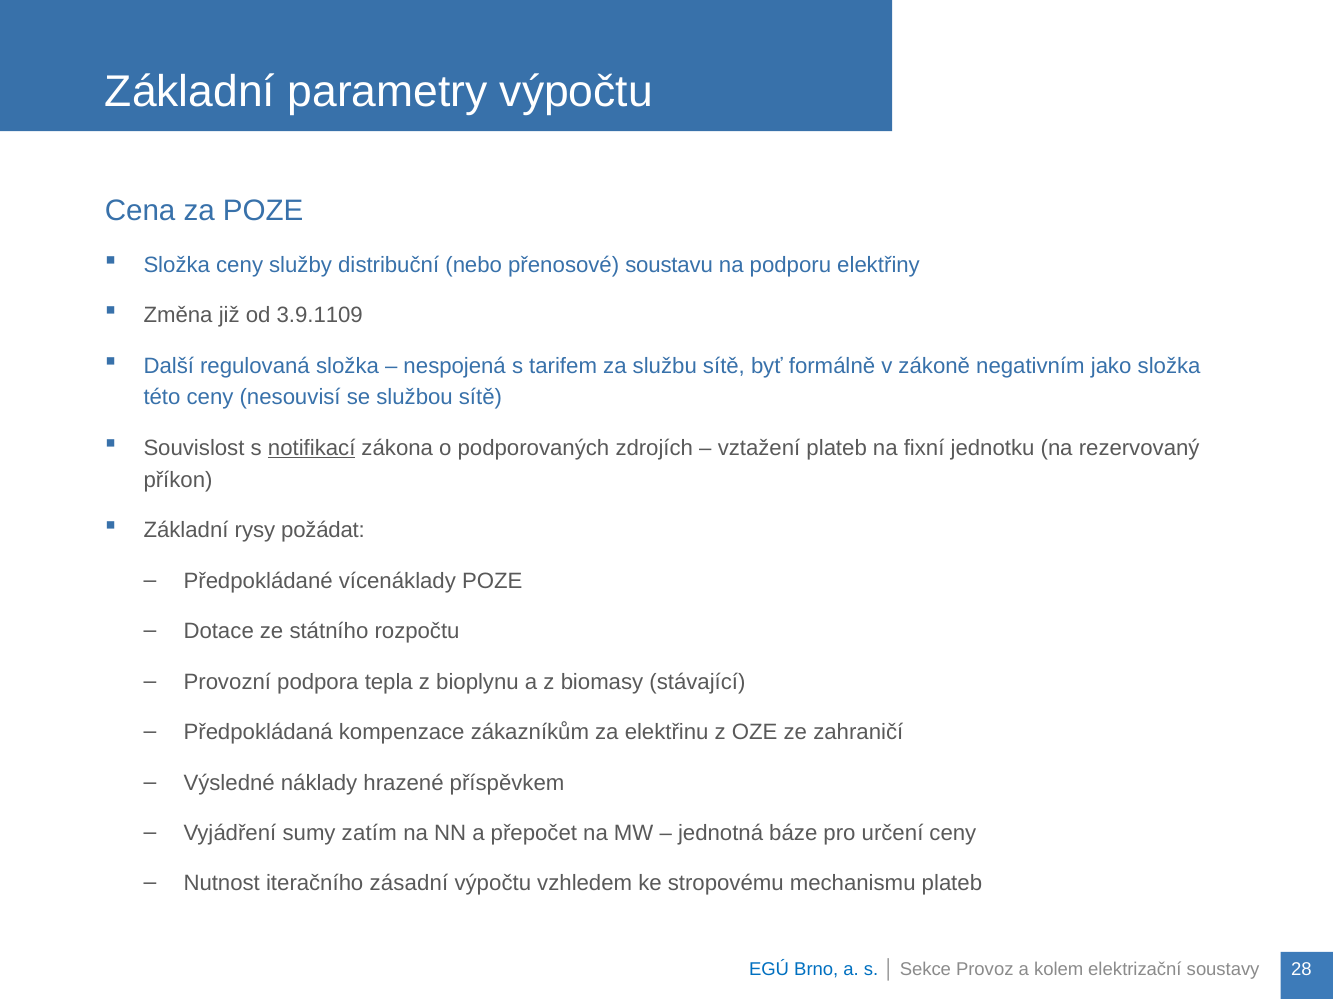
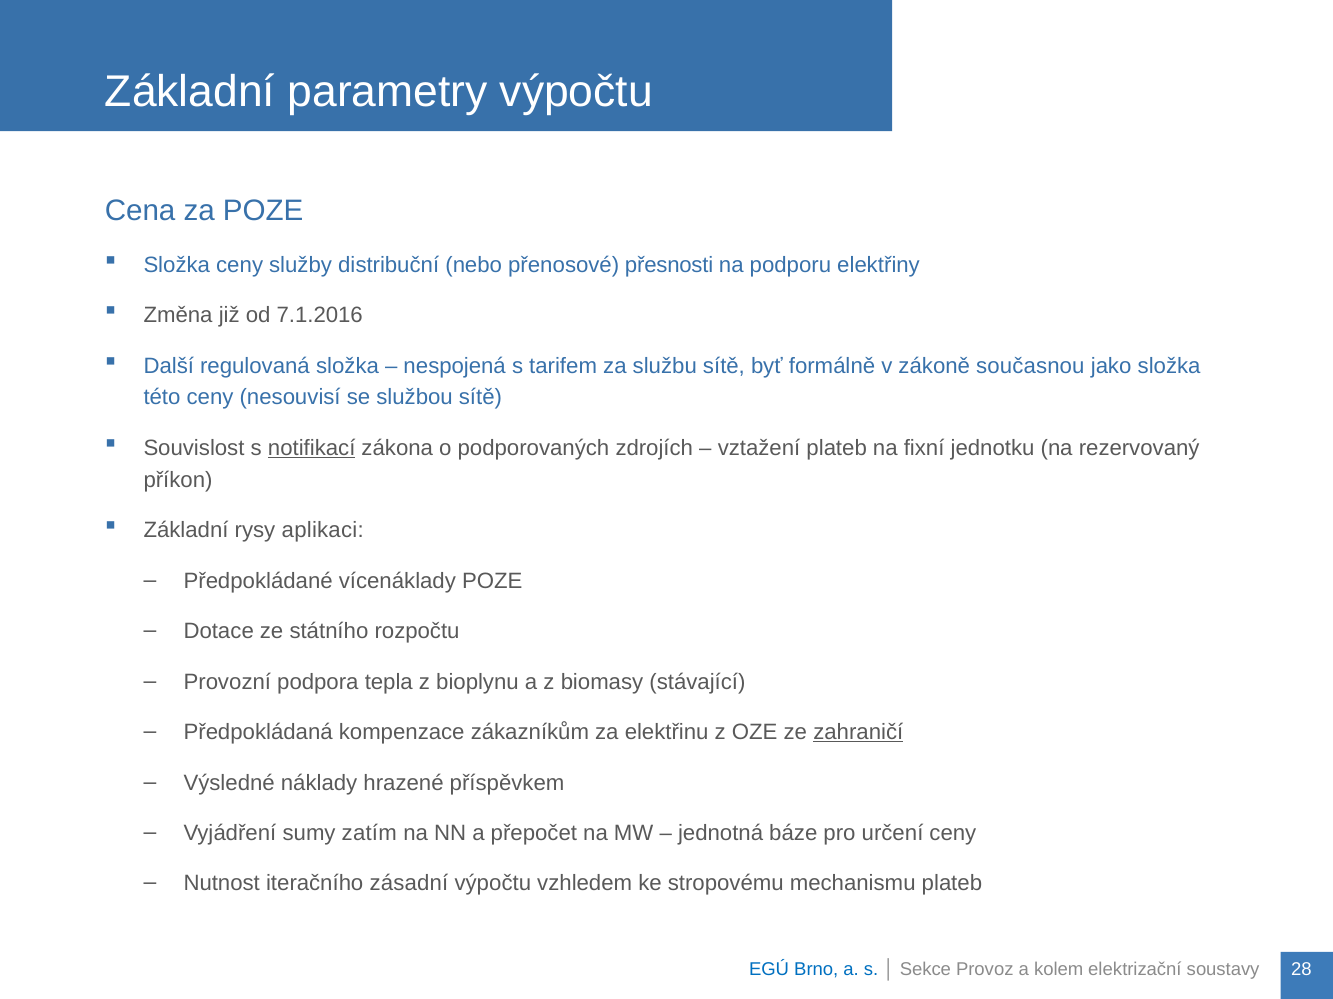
soustavu: soustavu -> přesnosti
3.9.1109: 3.9.1109 -> 7.1.2016
negativním: negativním -> současnou
požádat: požádat -> aplikaci
zahraničí underline: none -> present
